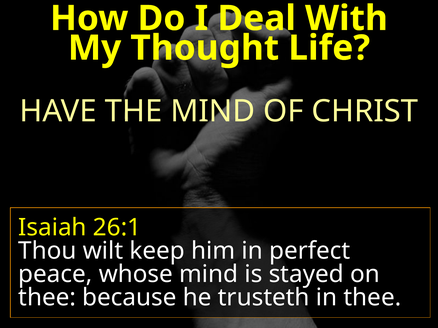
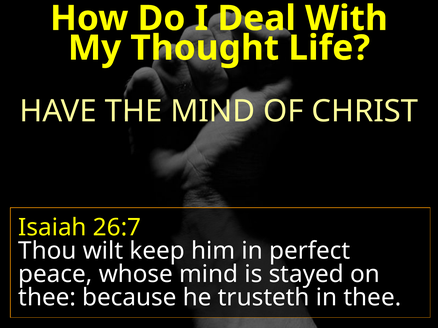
26:1: 26:1 -> 26:7
